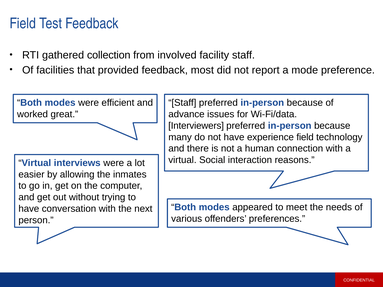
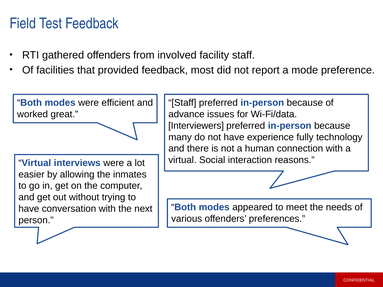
gathered collection: collection -> offenders
experience field: field -> fully
